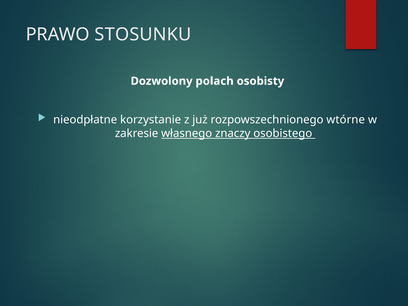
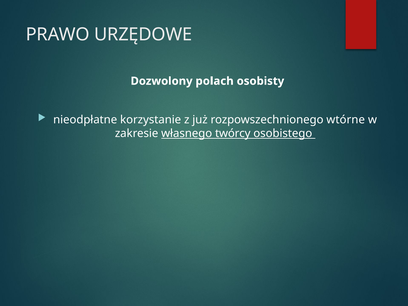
STOSUNKU: STOSUNKU -> URZĘDOWE
znaczy: znaczy -> twórcy
